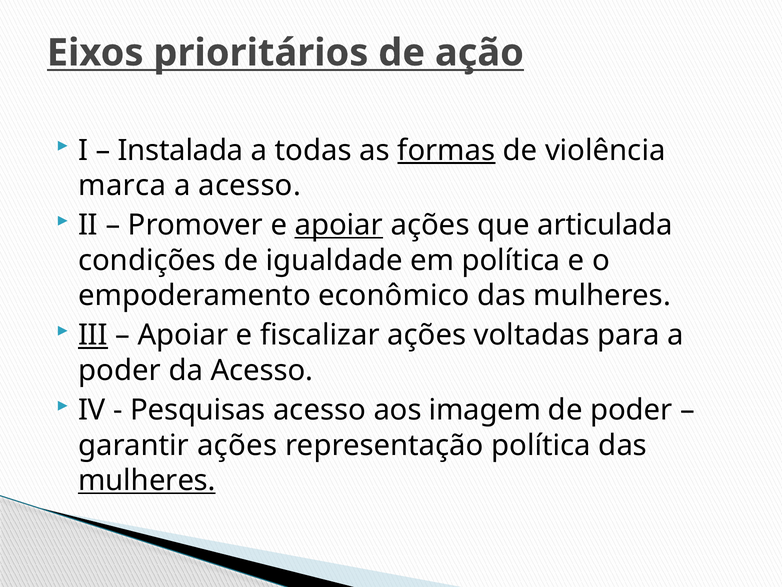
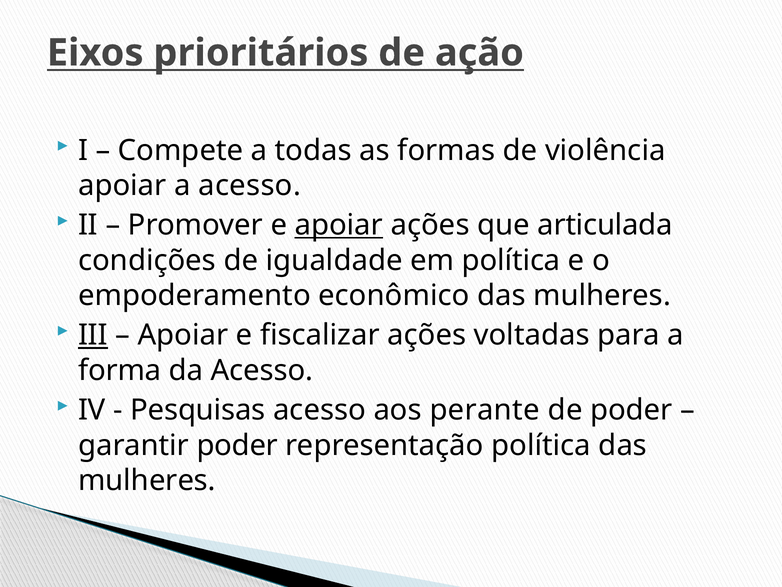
Instalada: Instalada -> Compete
formas underline: present -> none
marca at (122, 185): marca -> apoiar
poder at (120, 370): poder -> forma
imagem: imagem -> perante
garantir ações: ações -> poder
mulheres at (147, 480) underline: present -> none
